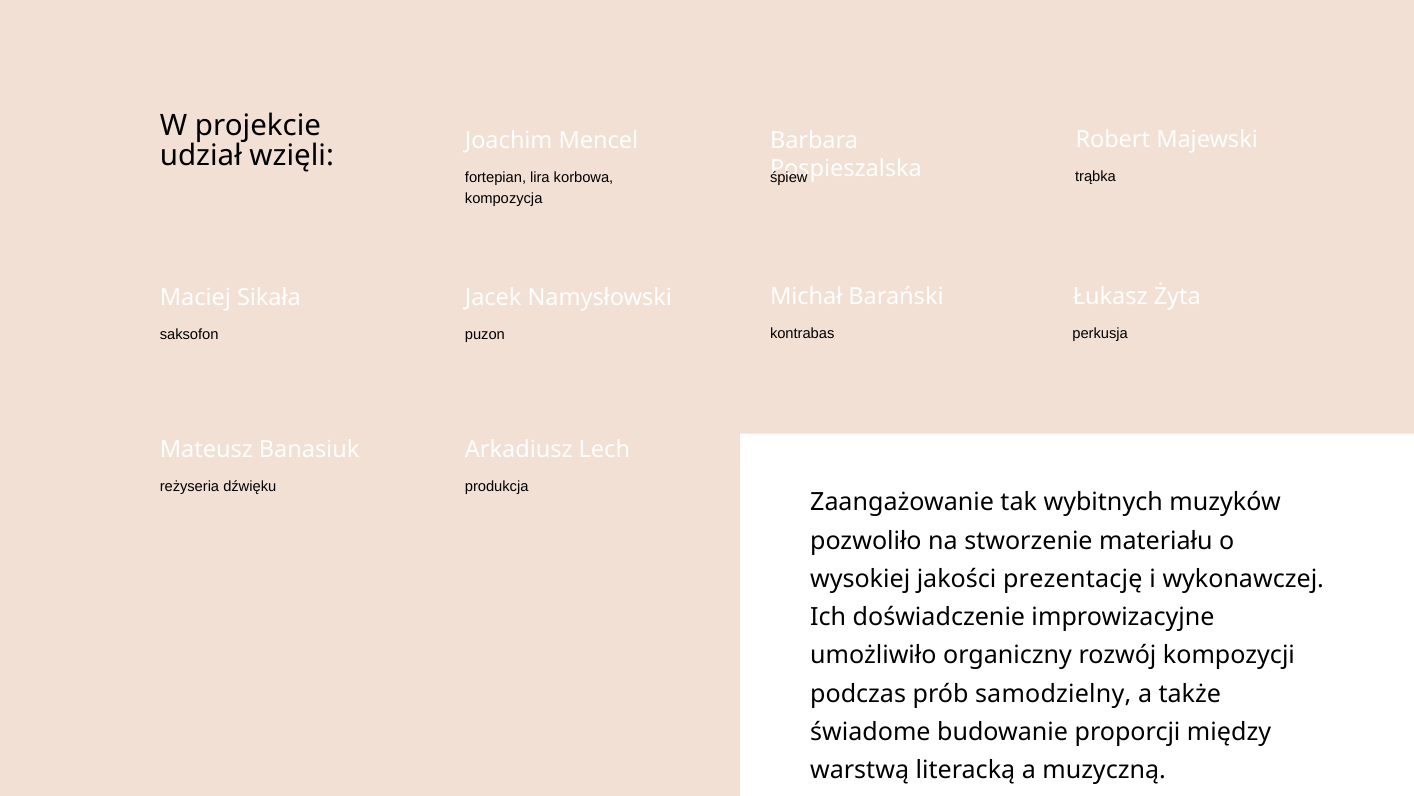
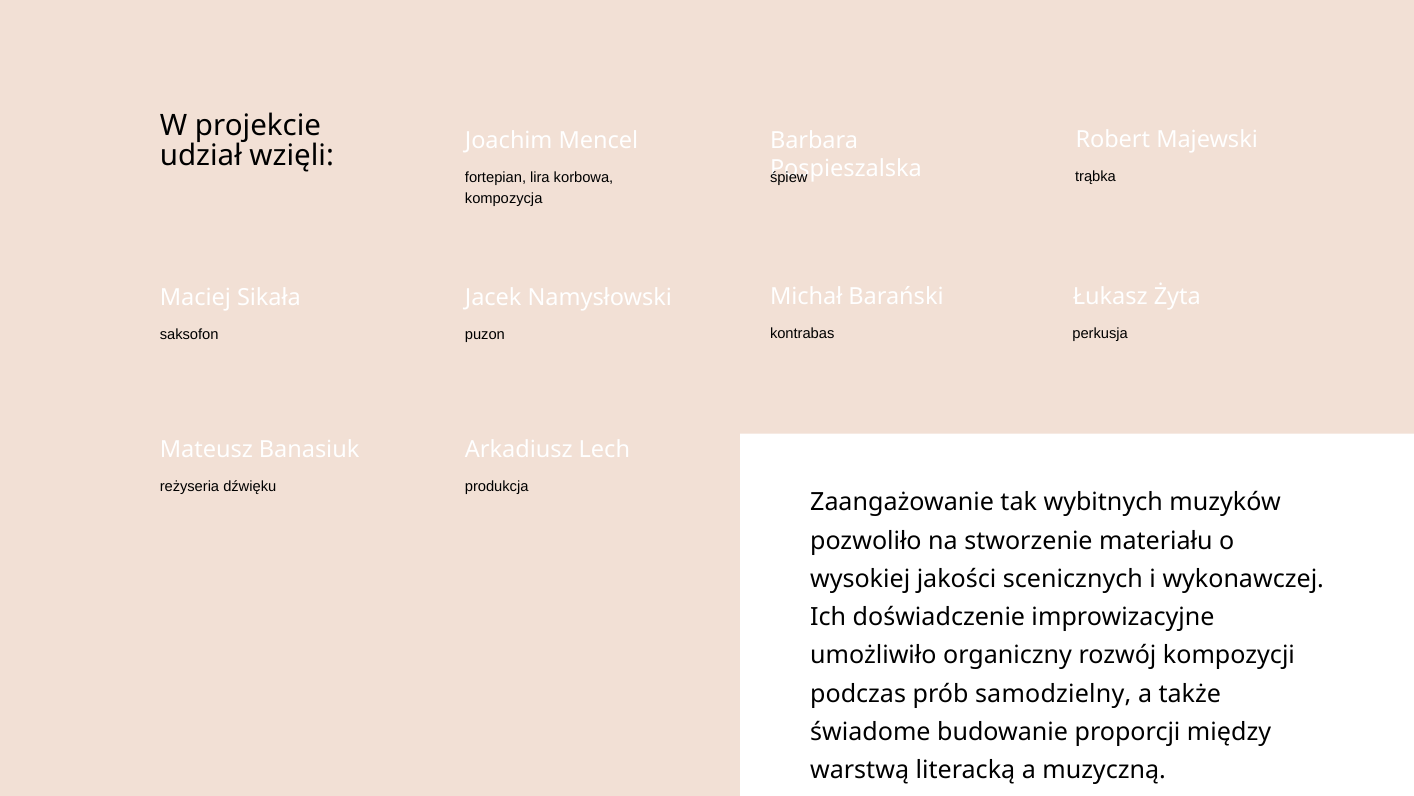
prezentację: prezentację -> scenicznych
